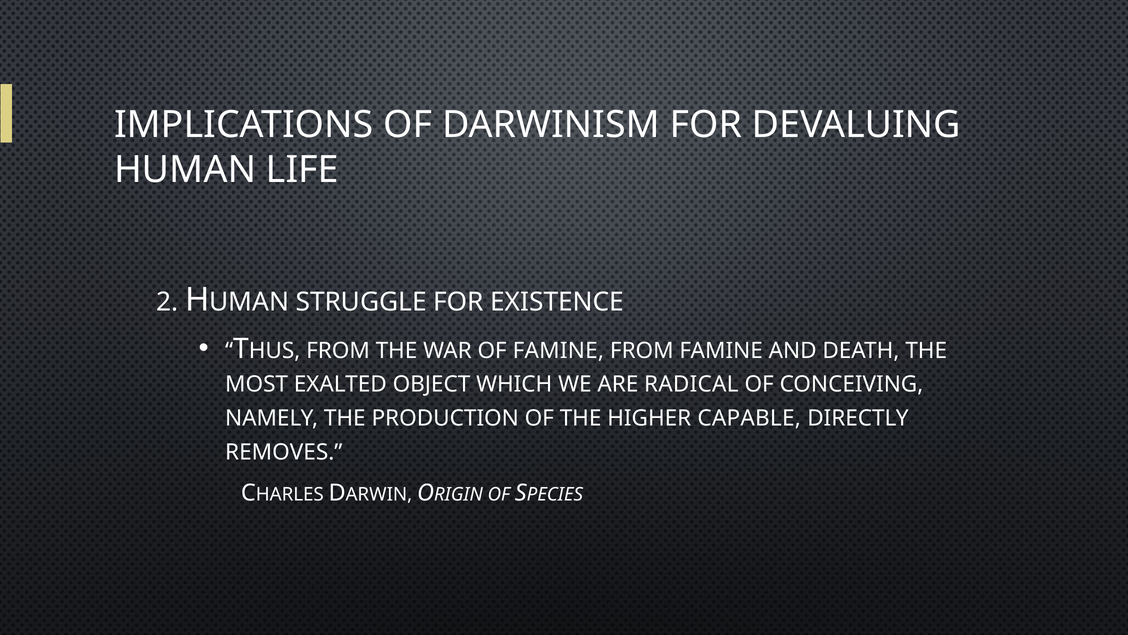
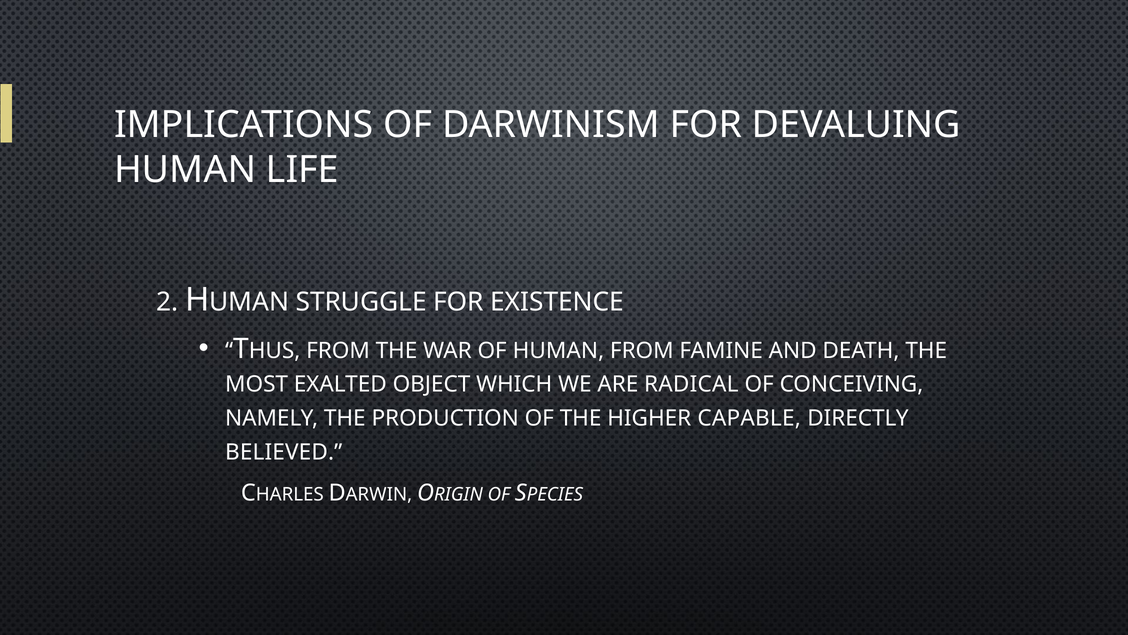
OF FAMINE: FAMINE -> HUMAN
REMOVES: REMOVES -> BELIEVED
